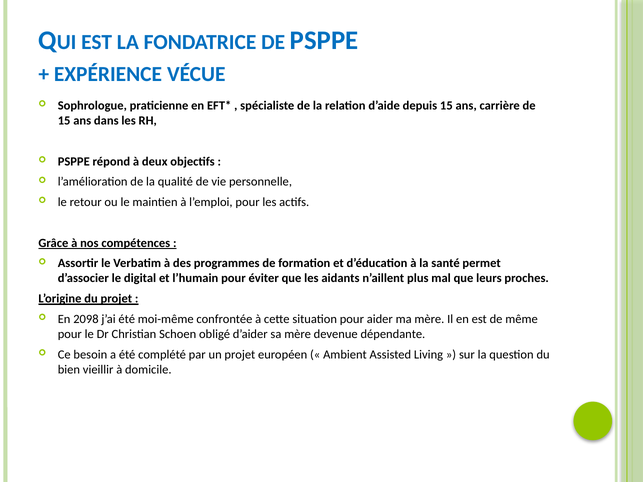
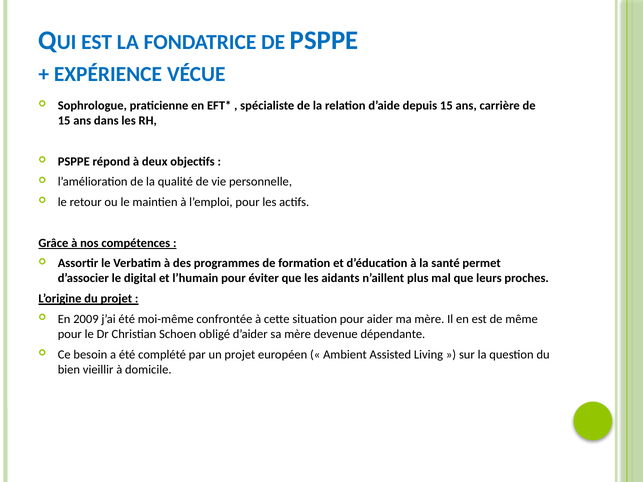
2098: 2098 -> 2009
